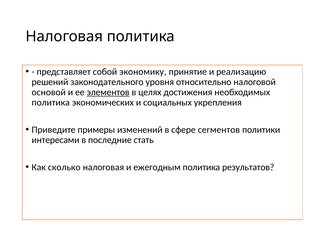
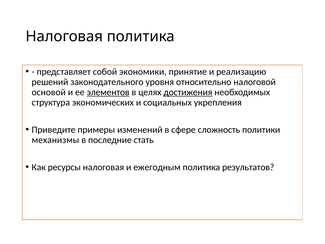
экономику: экономику -> экономики
достижения underline: none -> present
политика at (51, 102): политика -> структура
сегментов: сегментов -> сложность
интересами: интересами -> механизмы
сколько: сколько -> ресурсы
